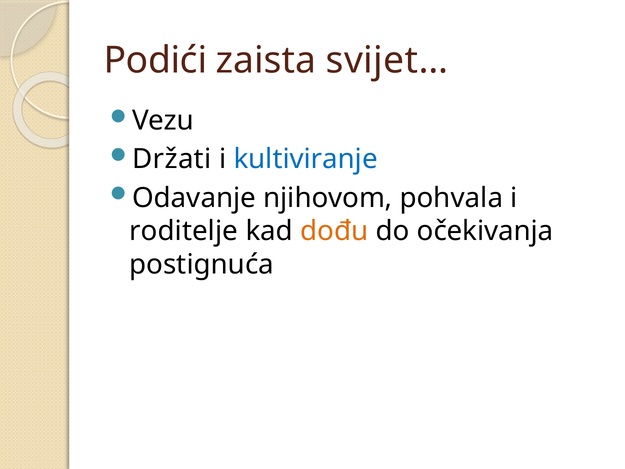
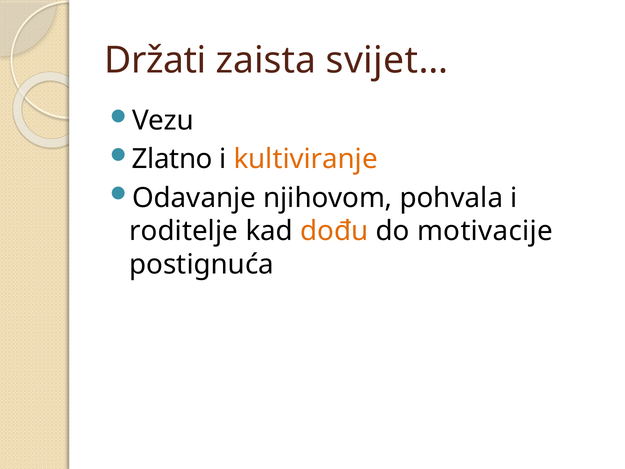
Podići: Podići -> Držati
Držati: Držati -> Zlatno
kultiviranje colour: blue -> orange
očekivanja: očekivanja -> motivacije
